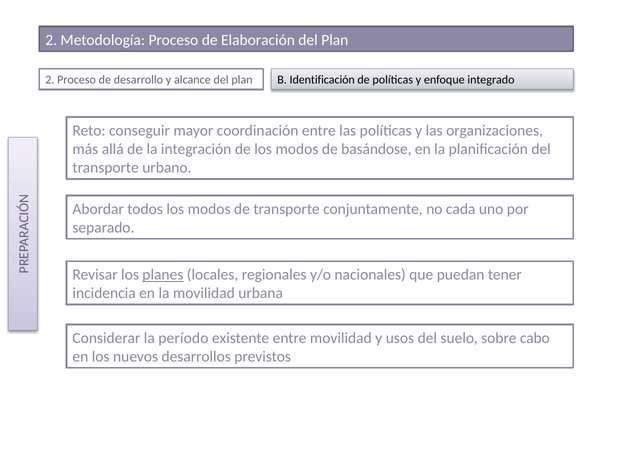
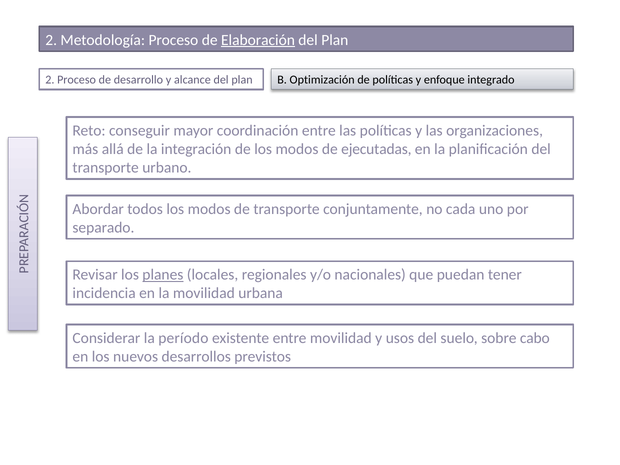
Elaboración underline: none -> present
Identificación: Identificación -> Optimización
basándose: basándose -> ejecutadas
